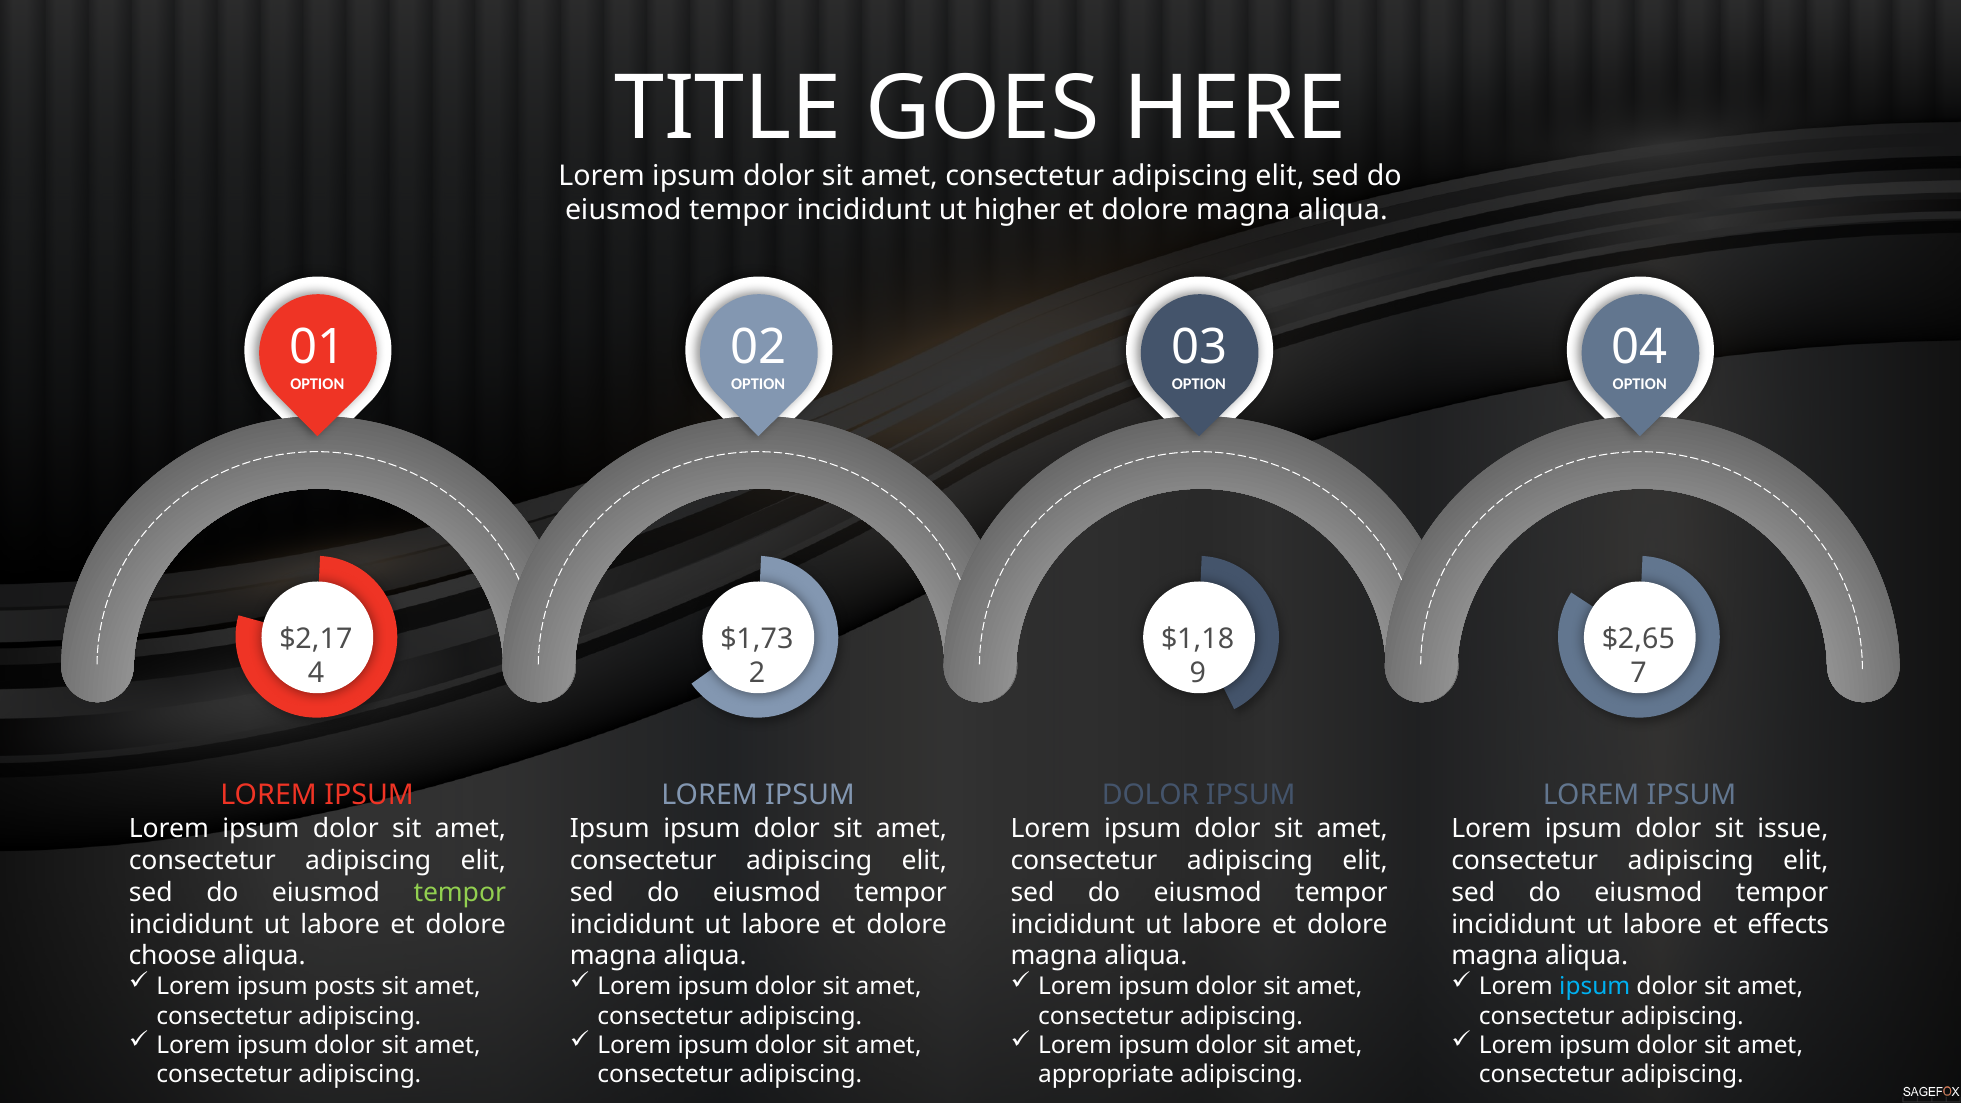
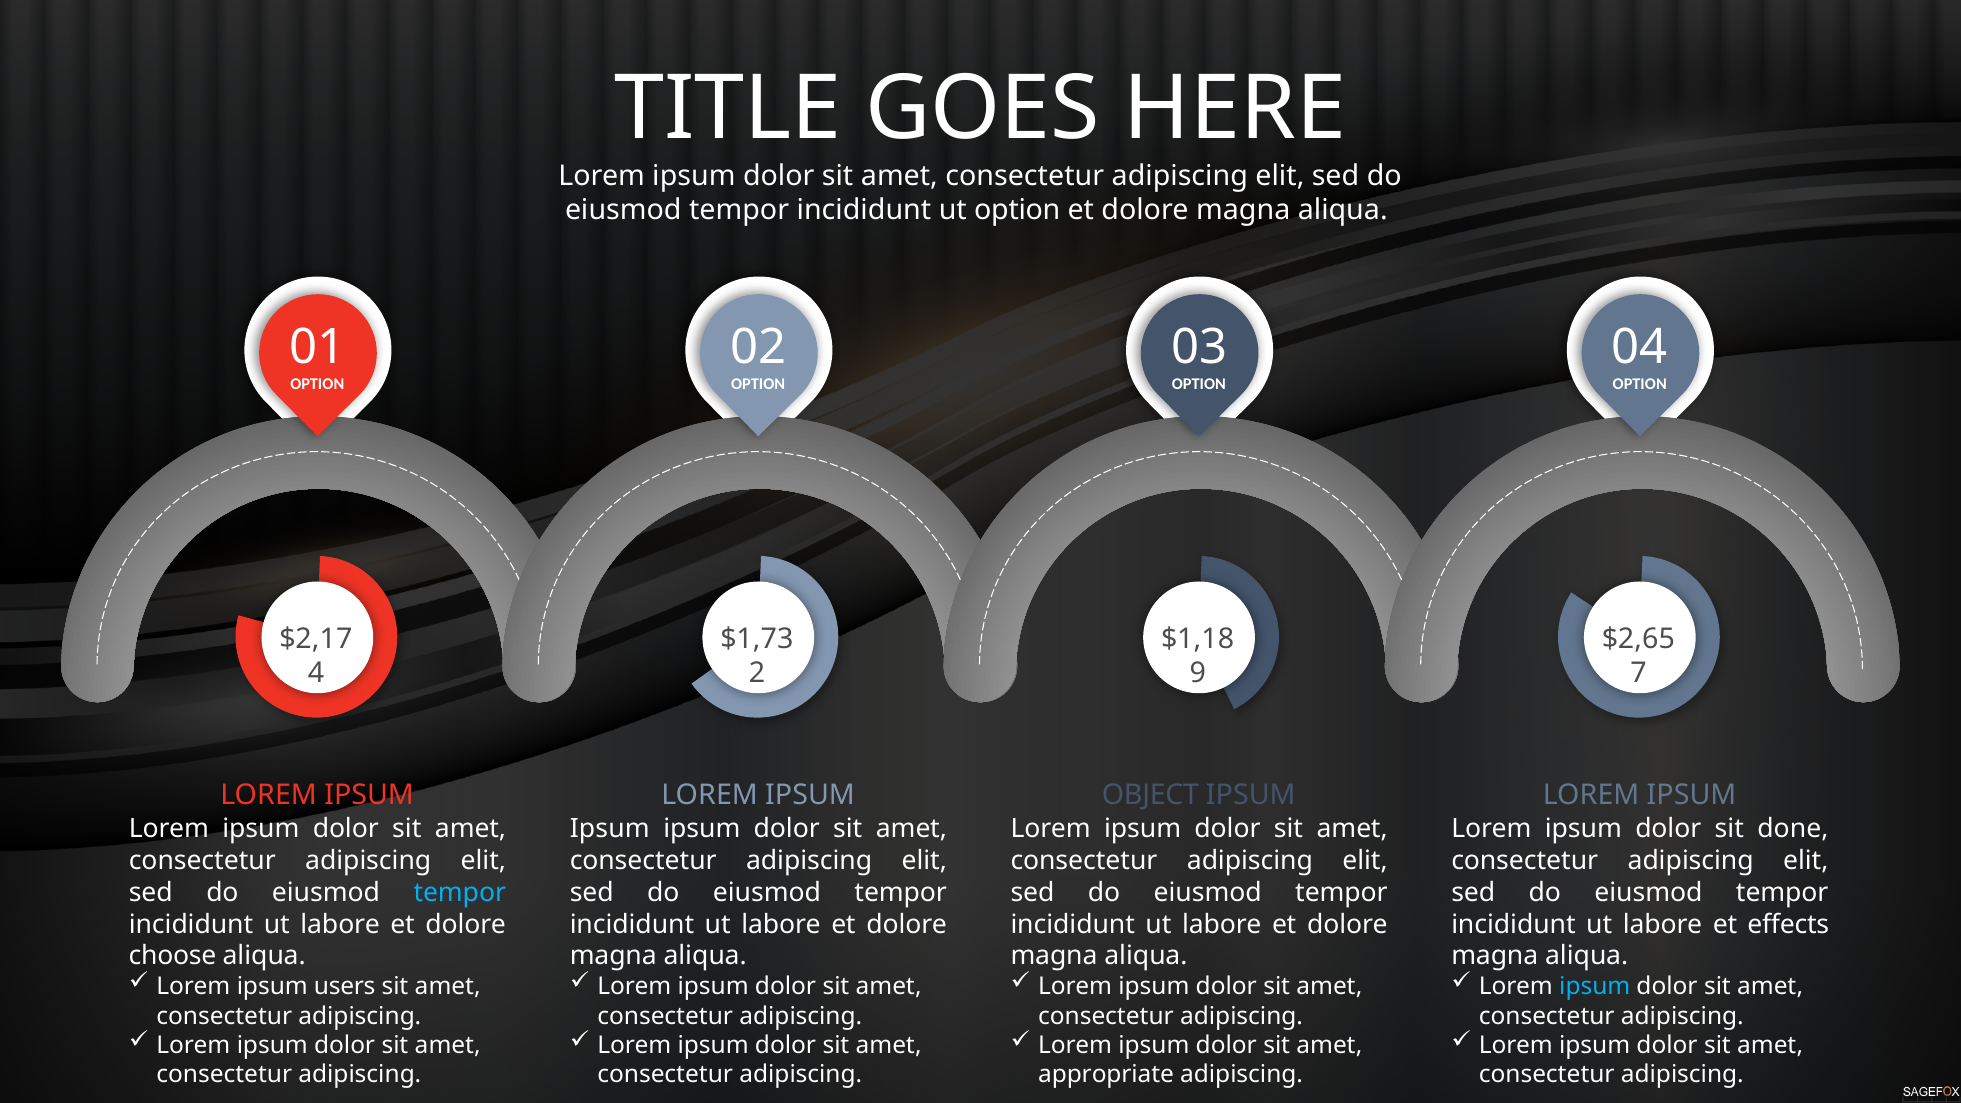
ut higher: higher -> option
DOLOR at (1151, 796): DOLOR -> OBJECT
issue: issue -> done
tempor at (460, 892) colour: light green -> light blue
posts: posts -> users
